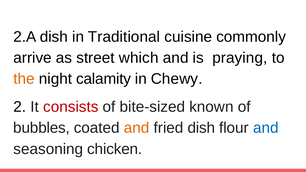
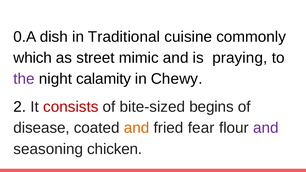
2.A: 2.A -> 0.A
arrive: arrive -> which
which: which -> mimic
the colour: orange -> purple
known: known -> begins
bubbles: bubbles -> disease
fried dish: dish -> fear
and at (266, 128) colour: blue -> purple
